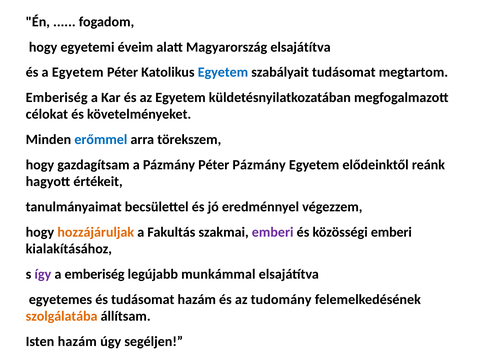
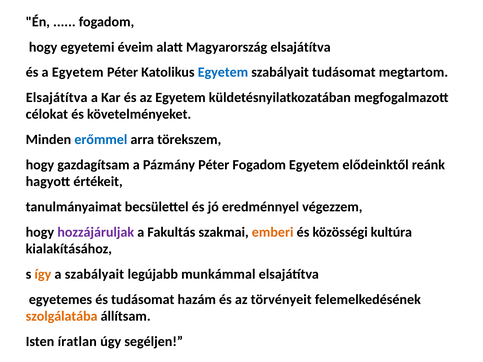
Emberiség at (57, 98): Emberiség -> Elsajátítva
Péter Pázmány: Pázmány -> Fogadom
hozzájáruljak colour: orange -> purple
emberi at (273, 232) colour: purple -> orange
közösségi emberi: emberi -> kultúra
így colour: purple -> orange
a emberiség: emberiség -> szabályait
tudomány: tudomány -> törvényeit
Isten hazám: hazám -> íratlan
